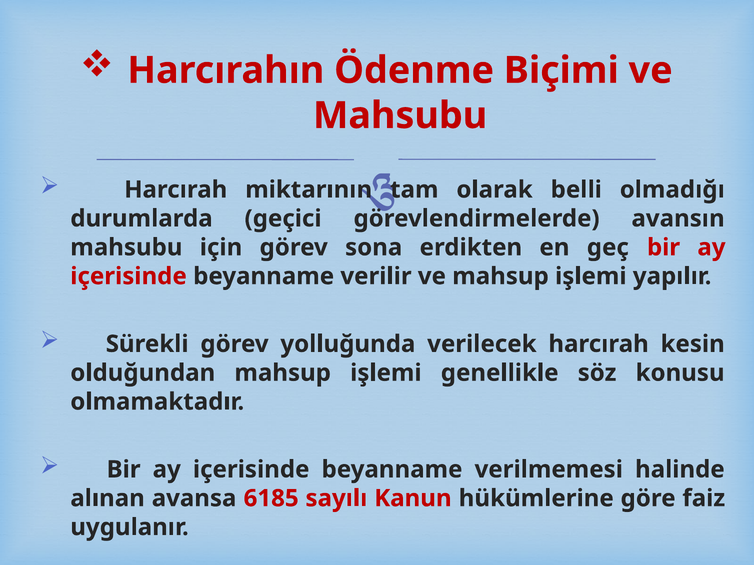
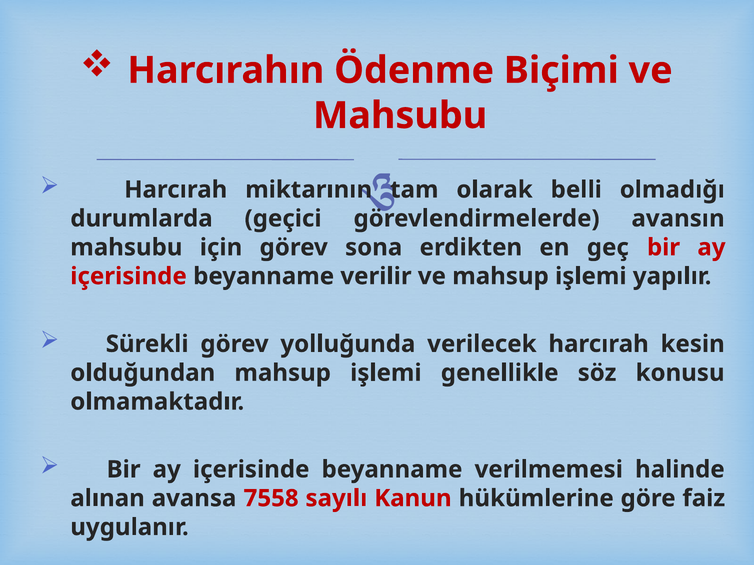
6185: 6185 -> 7558
